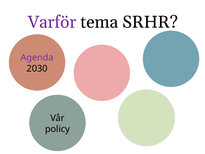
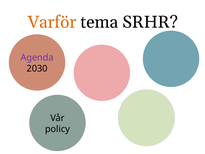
Varför colour: purple -> orange
